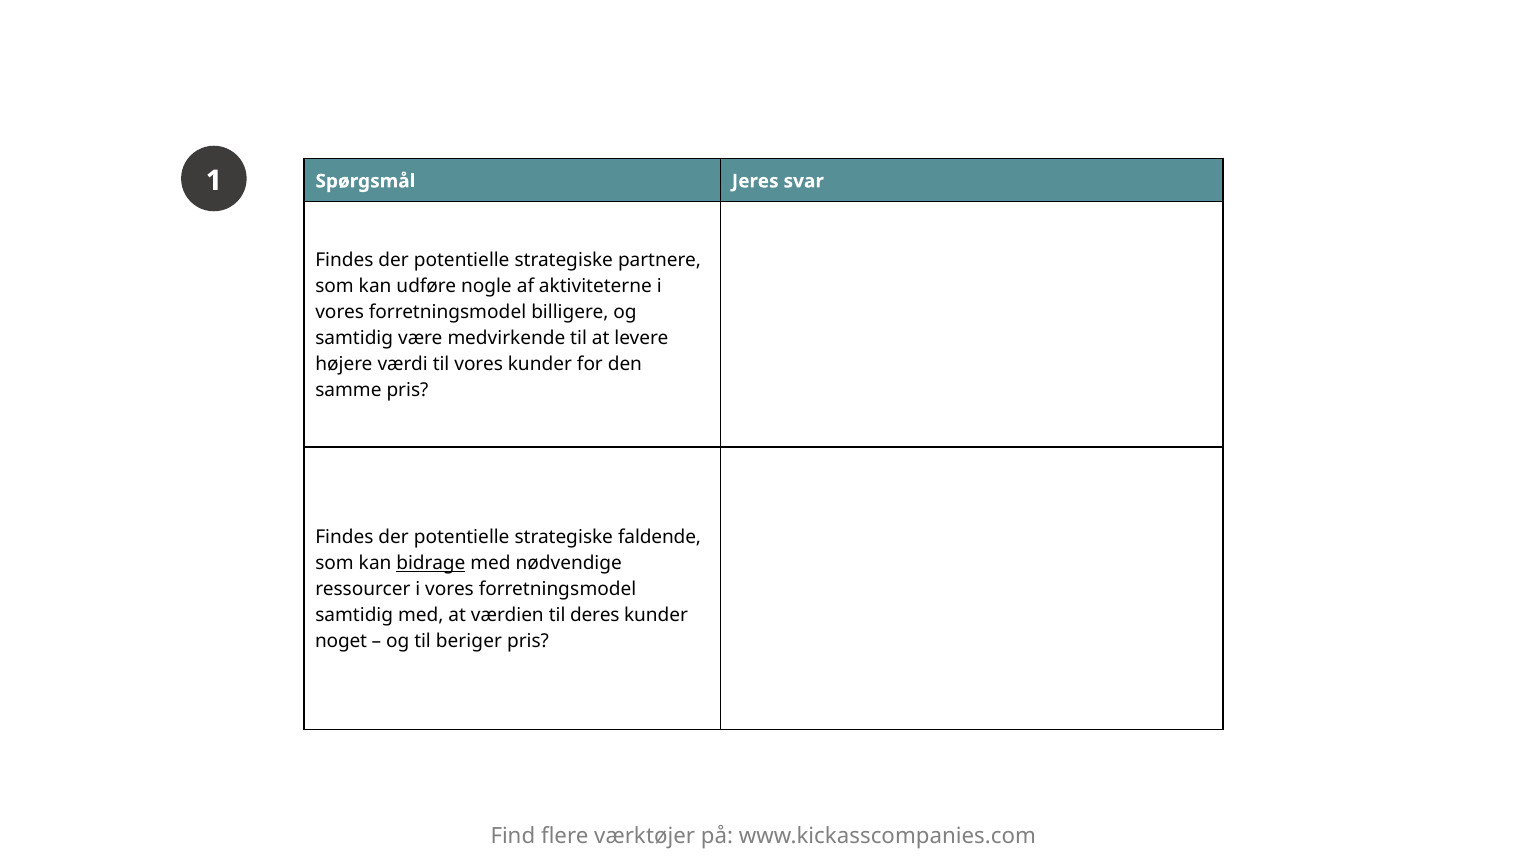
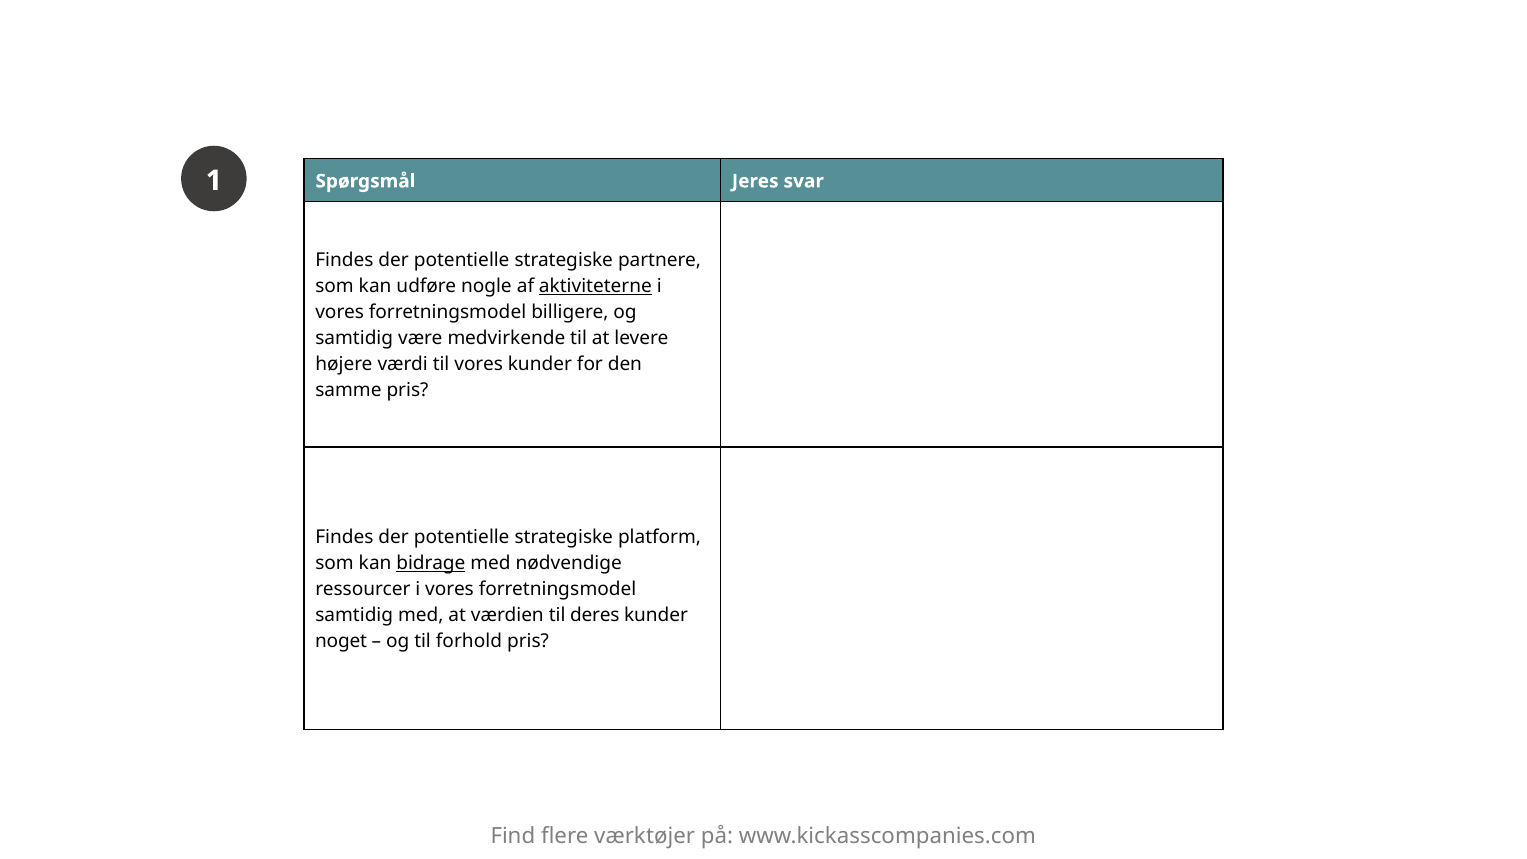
aktiviteterne underline: none -> present
faldende: faldende -> platform
beriger: beriger -> forhold
